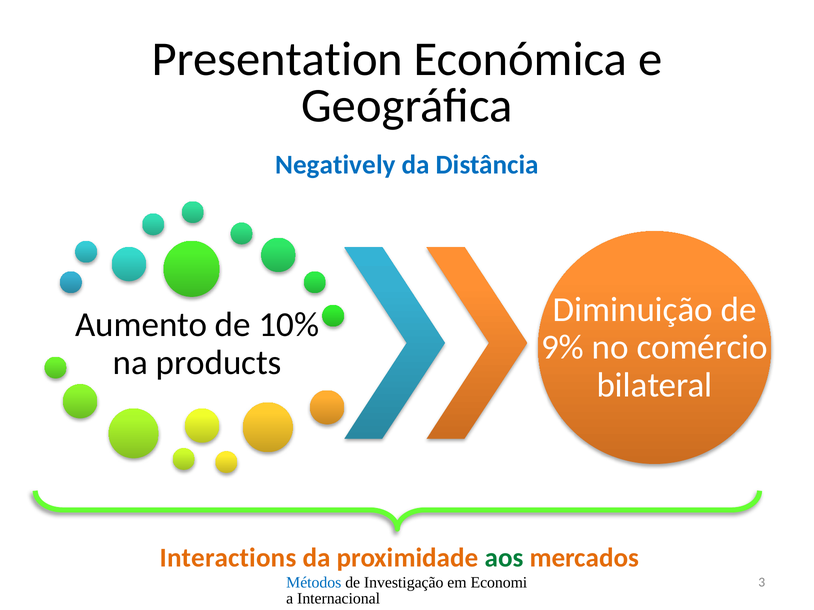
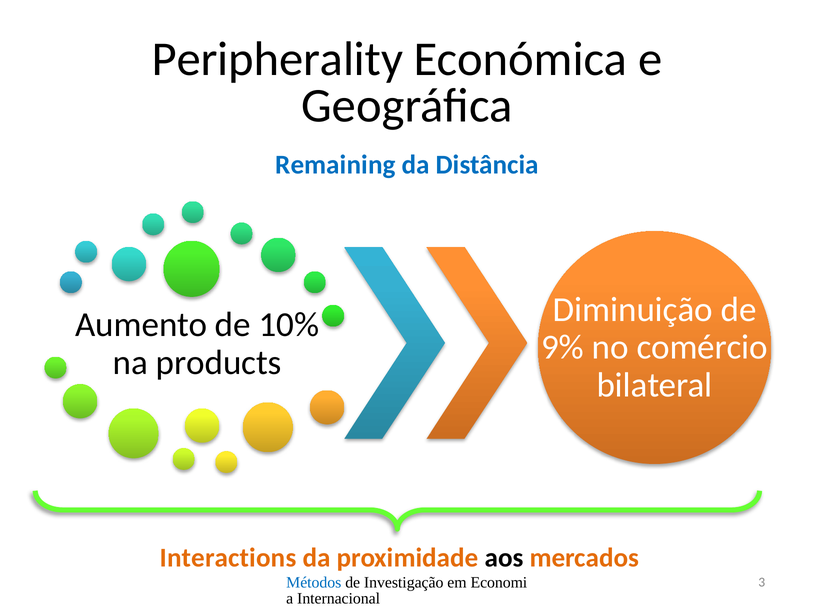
Presentation: Presentation -> Peripherality
Negatively: Negatively -> Remaining
aos colour: green -> black
